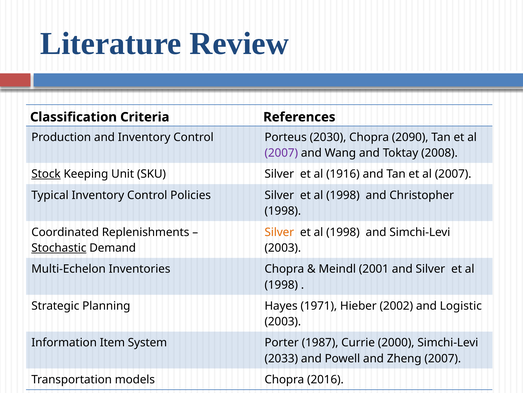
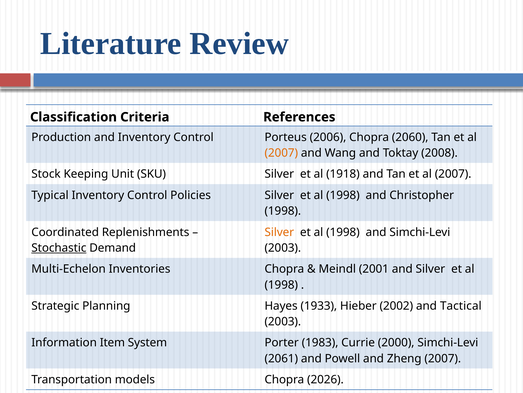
2030: 2030 -> 2006
2090: 2090 -> 2060
2007 at (281, 153) colour: purple -> orange
Stock underline: present -> none
1916: 1916 -> 1918
1971: 1971 -> 1933
Logistic: Logistic -> Tactical
1987: 1987 -> 1983
2033: 2033 -> 2061
2016: 2016 -> 2026
